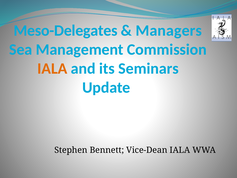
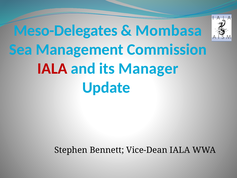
Managers: Managers -> Mombasa
IALA at (52, 68) colour: orange -> red
Seminars: Seminars -> Manager
